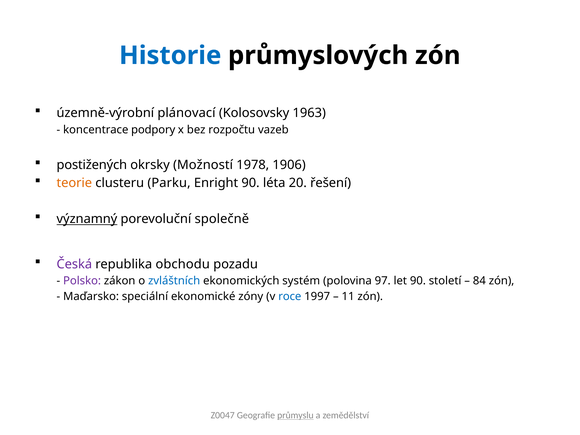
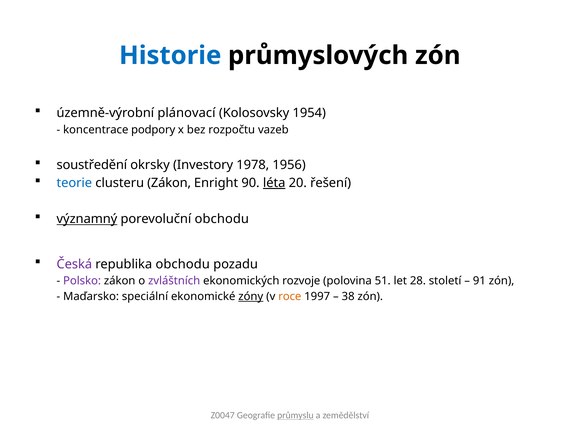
1963: 1963 -> 1954
postižených: postižených -> soustředění
Možností: Možností -> Investory
1906: 1906 -> 1956
teorie colour: orange -> blue
clusteru Parku: Parku -> Zákon
léta underline: none -> present
porevoluční společně: společně -> obchodu
zvláštních colour: blue -> purple
systém: systém -> rozvoje
97: 97 -> 51
let 90: 90 -> 28
84: 84 -> 91
zóny underline: none -> present
roce colour: blue -> orange
11: 11 -> 38
